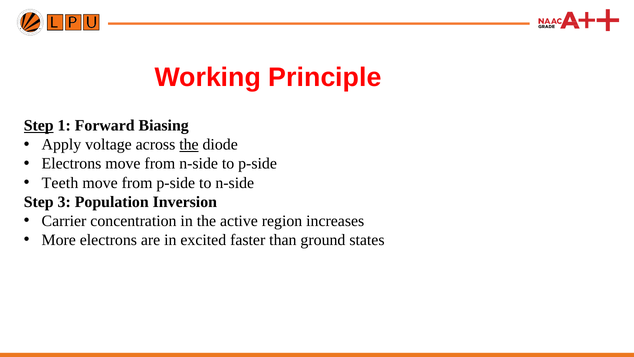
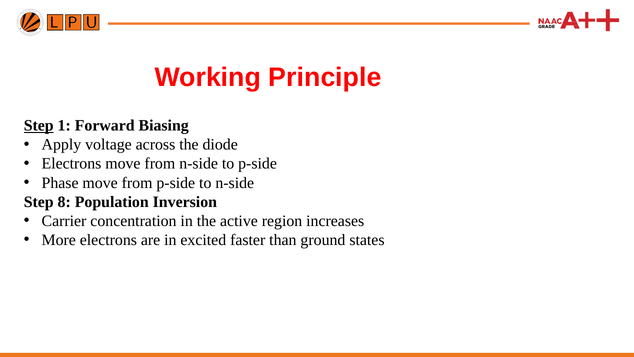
the at (189, 145) underline: present -> none
Teeth: Teeth -> Phase
3: 3 -> 8
